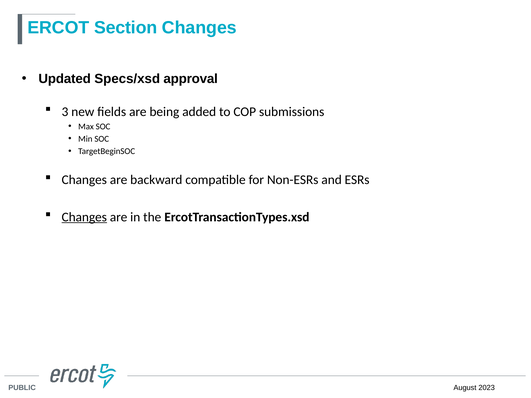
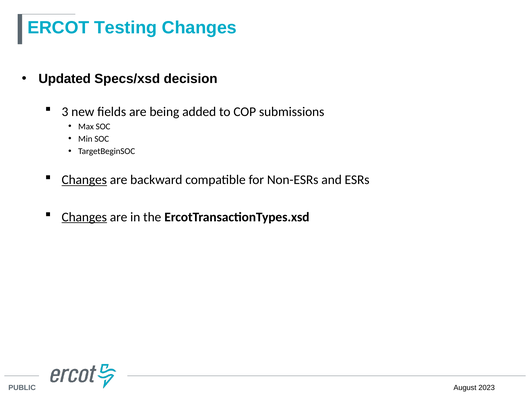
Section: Section -> Testing
approval: approval -> decision
Changes at (84, 180) underline: none -> present
